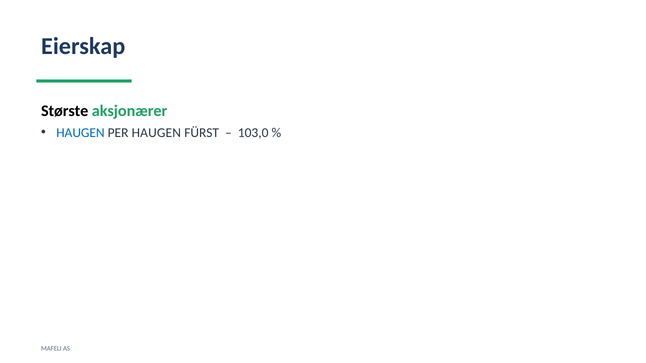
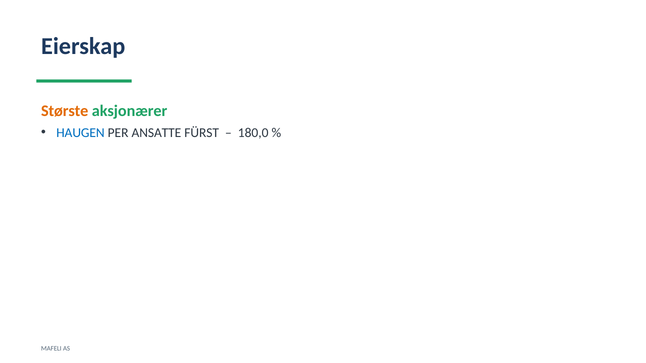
Største colour: black -> orange
PER HAUGEN: HAUGEN -> ANSATTE
103,0: 103,0 -> 180,0
